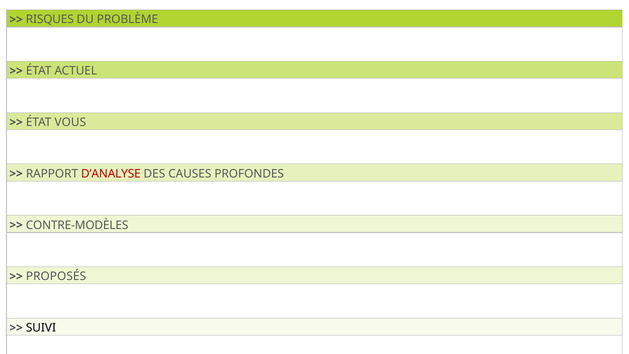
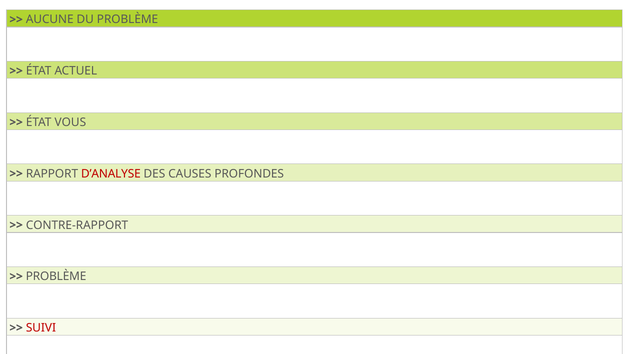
RISQUES: RISQUES -> AUCUNE
CONTRE-MODÈLES: CONTRE-MODÈLES -> CONTRE-RAPPORT
PROPOSÉS at (56, 276): PROPOSÉS -> PROBLÈME
SUIVI colour: black -> red
